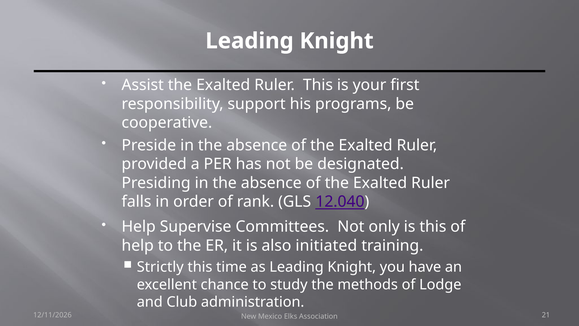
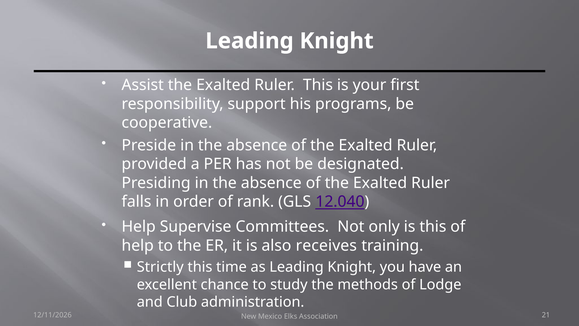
initiated: initiated -> receives
